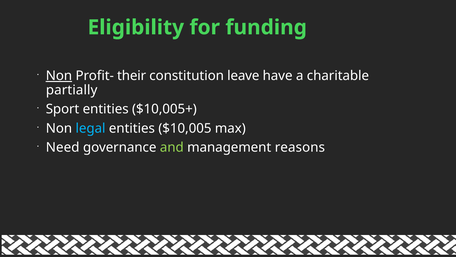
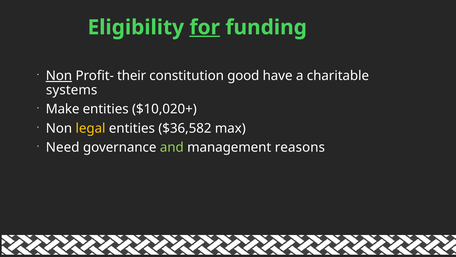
for underline: none -> present
leave: leave -> good
partially: partially -> systems
Sport: Sport -> Make
$10,005+: $10,005+ -> $10,020+
legal colour: light blue -> yellow
$10,005: $10,005 -> $36,582
